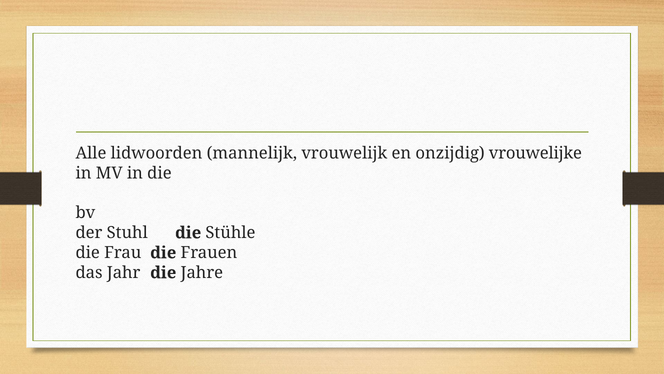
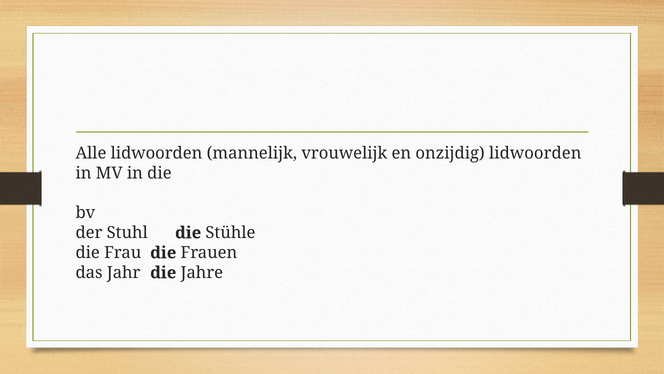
onzijdig vrouwelijke: vrouwelijke -> lidwoorden
